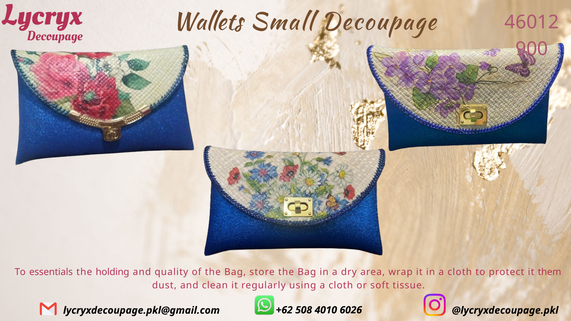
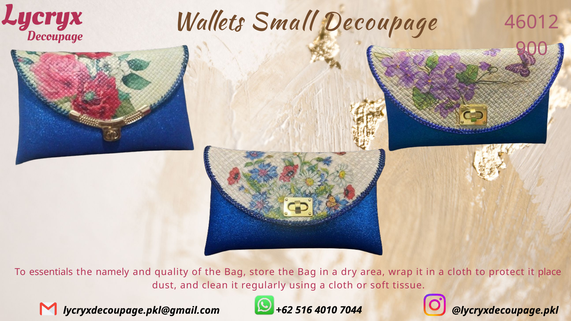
holding: holding -> namely
them: them -> place
508: 508 -> 516
6026: 6026 -> 7044
